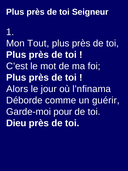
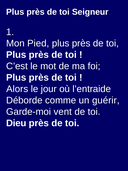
Tout: Tout -> Pied
l’nfinama: l’nfinama -> l’entraide
pour: pour -> vent
